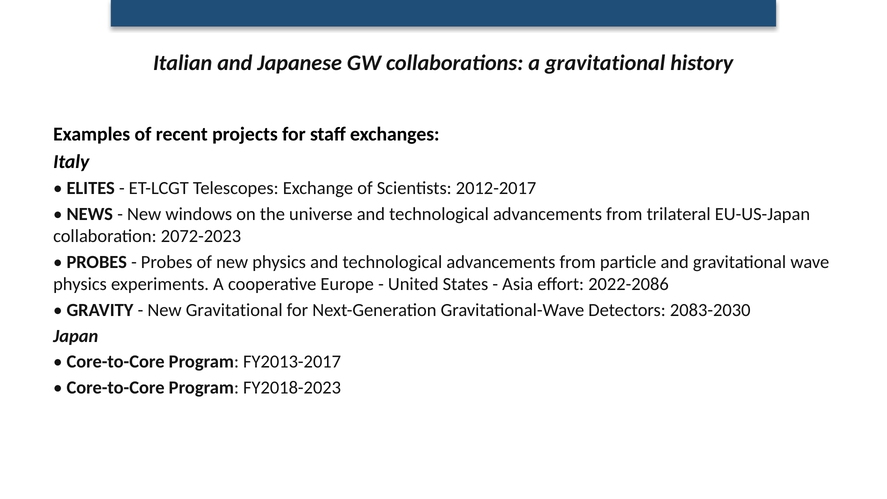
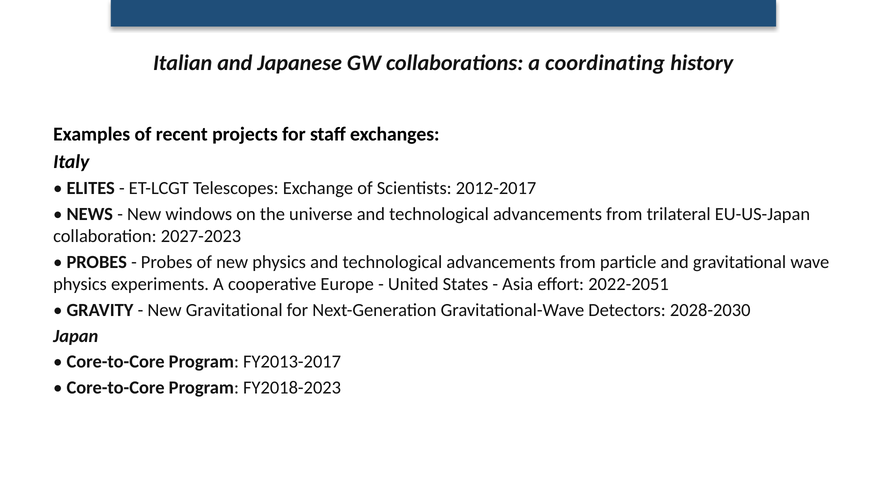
a gravitational: gravitational -> coordinating
2072-2023: 2072-2023 -> 2027-2023
2022-2086: 2022-2086 -> 2022-2051
2083-2030: 2083-2030 -> 2028-2030
